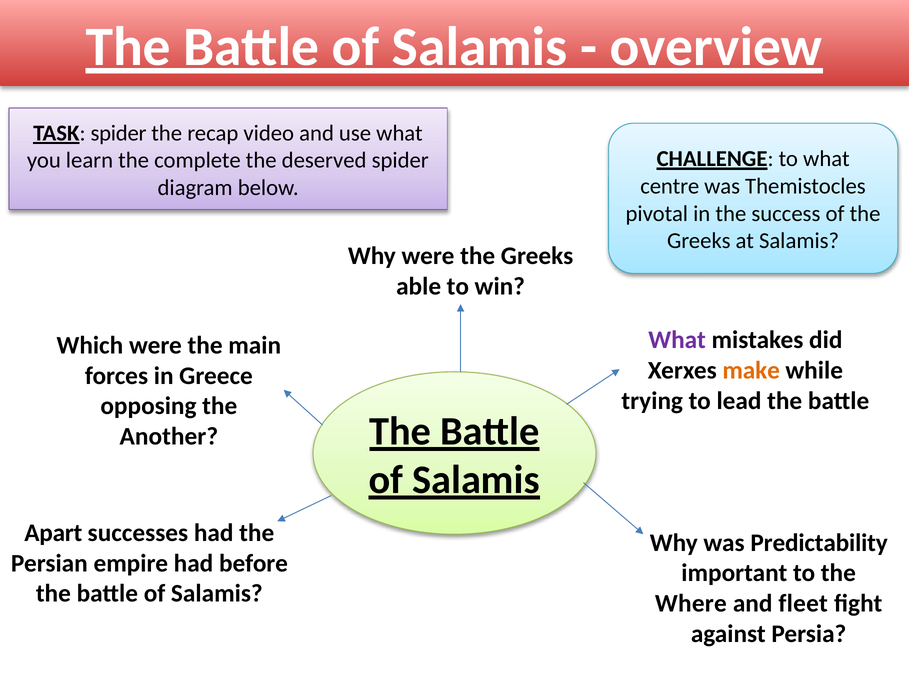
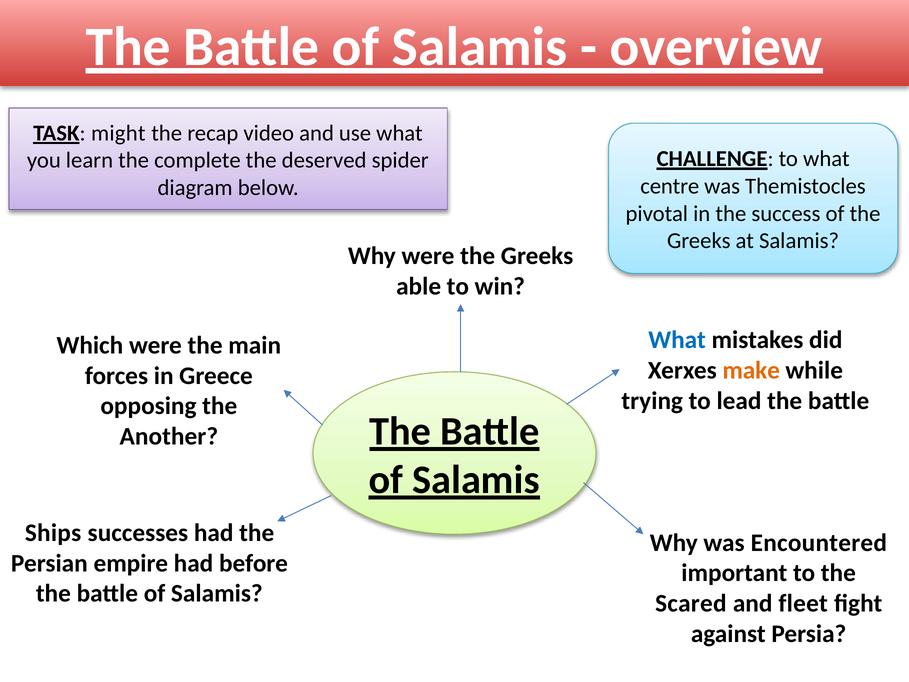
TASK spider: spider -> might
What at (677, 340) colour: purple -> blue
Apart: Apart -> Ships
Predictability: Predictability -> Encountered
Where: Where -> Scared
